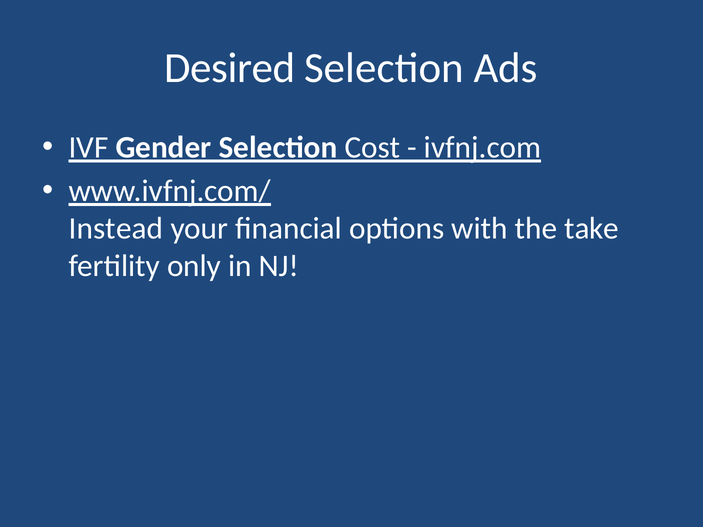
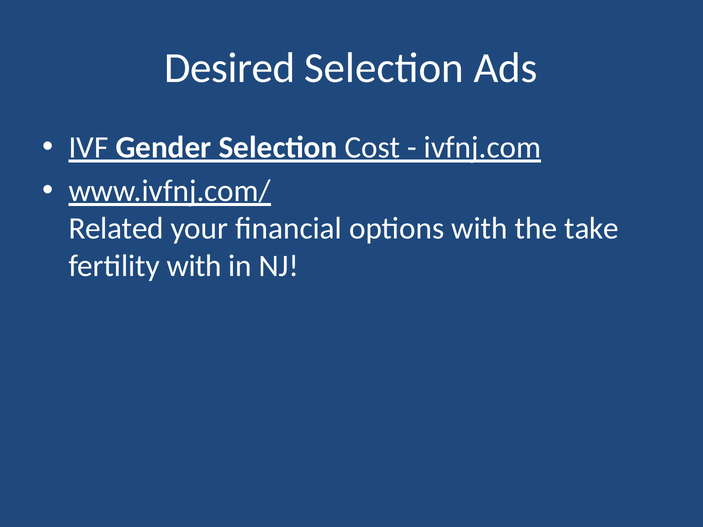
Instead: Instead -> Related
fertility only: only -> with
